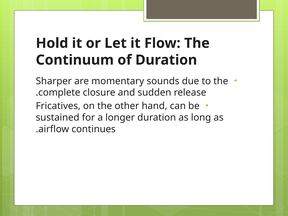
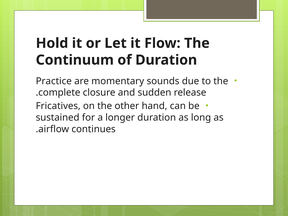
Sharper: Sharper -> Practice
